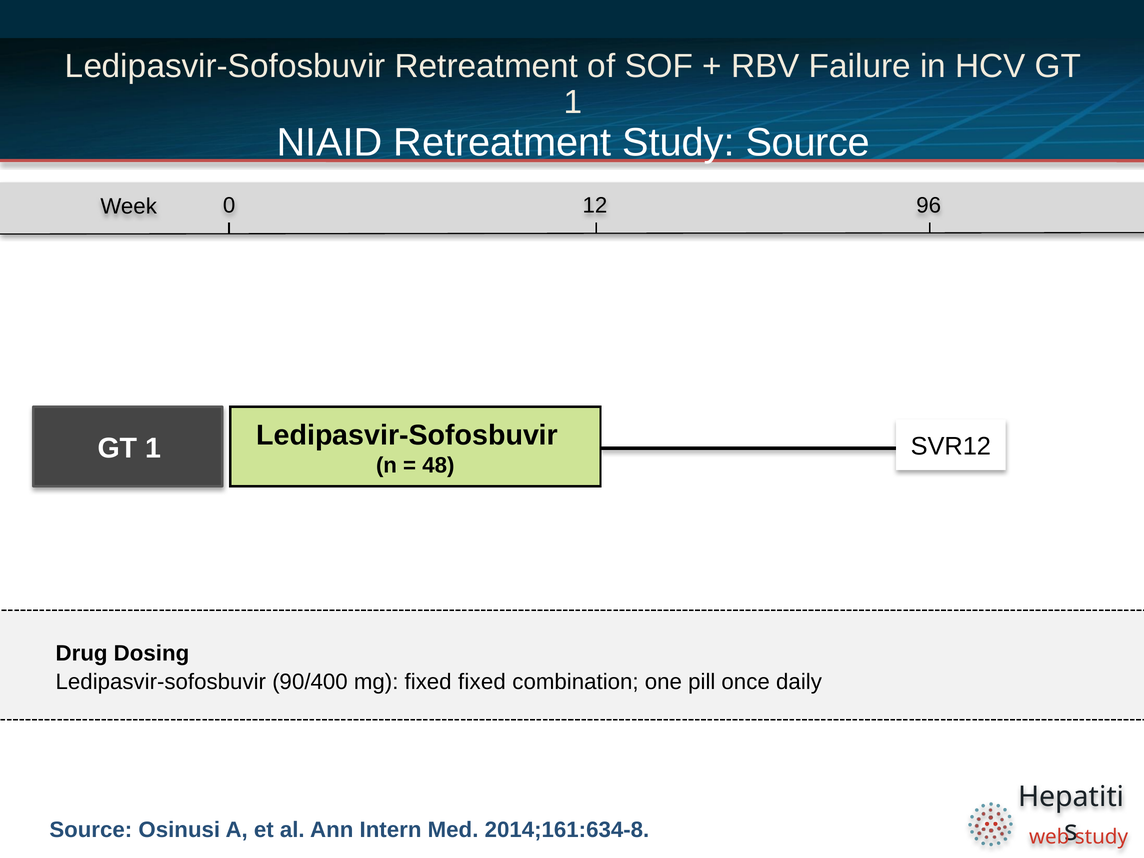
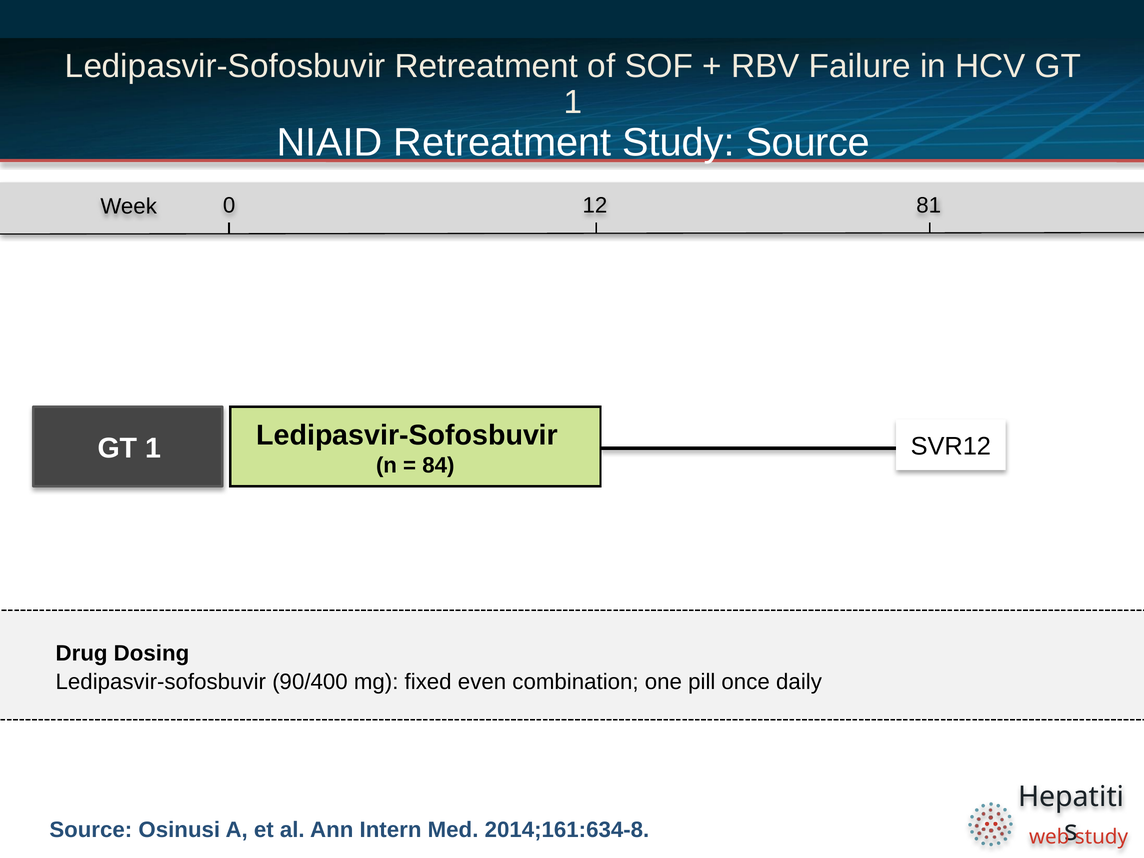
96: 96 -> 81
48: 48 -> 84
fixed fixed: fixed -> even
